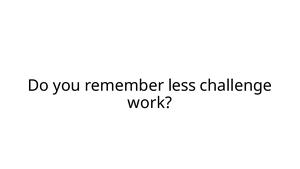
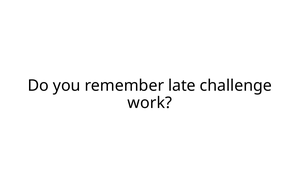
less: less -> late
